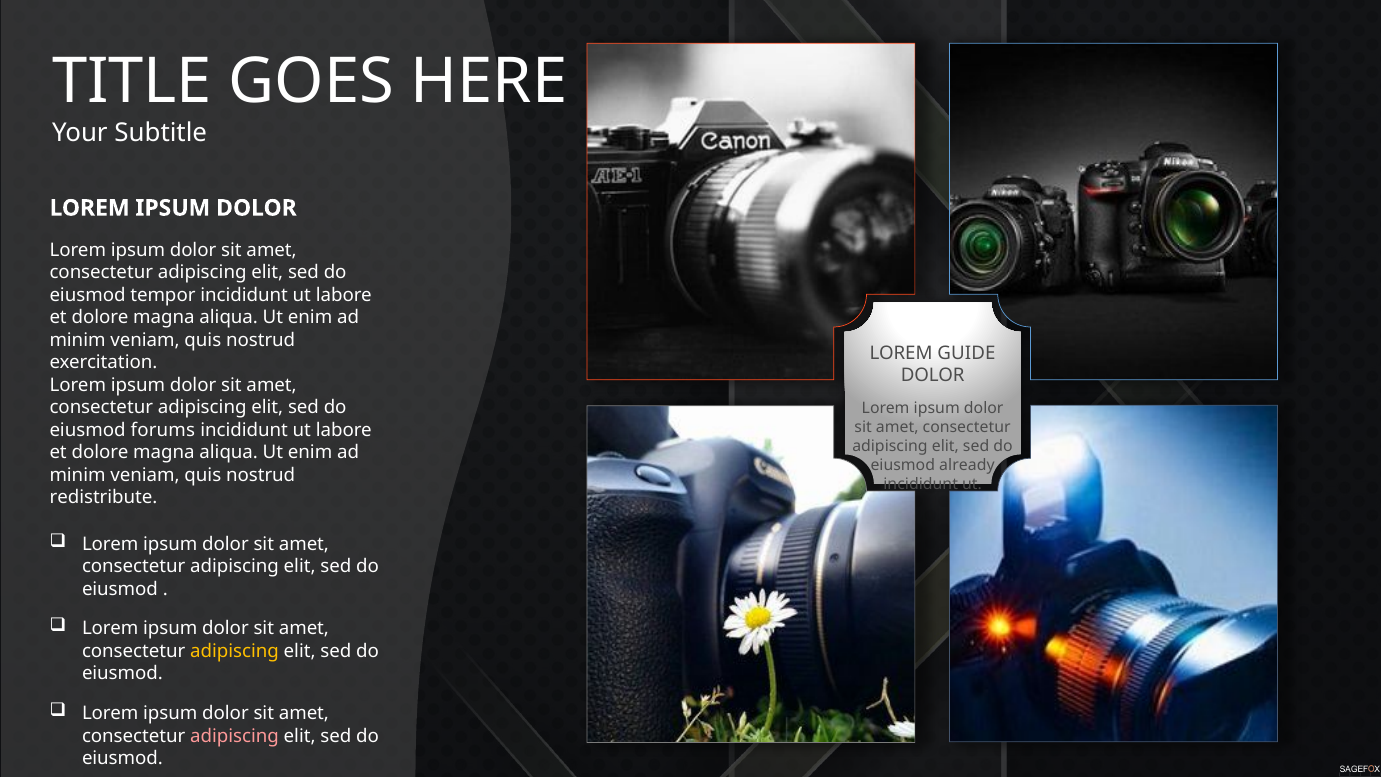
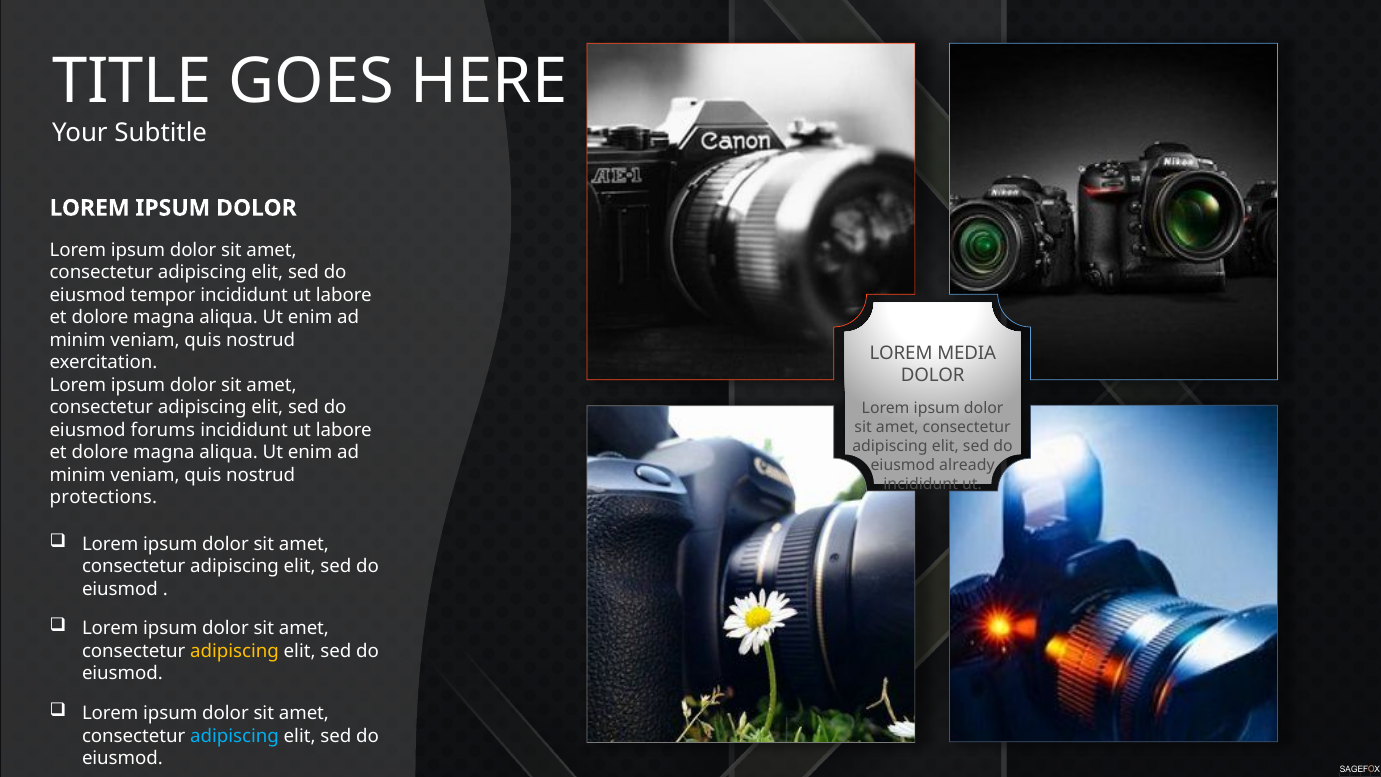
GUIDE: GUIDE -> MEDIA
redistribute: redistribute -> protections
adipiscing at (235, 736) colour: pink -> light blue
